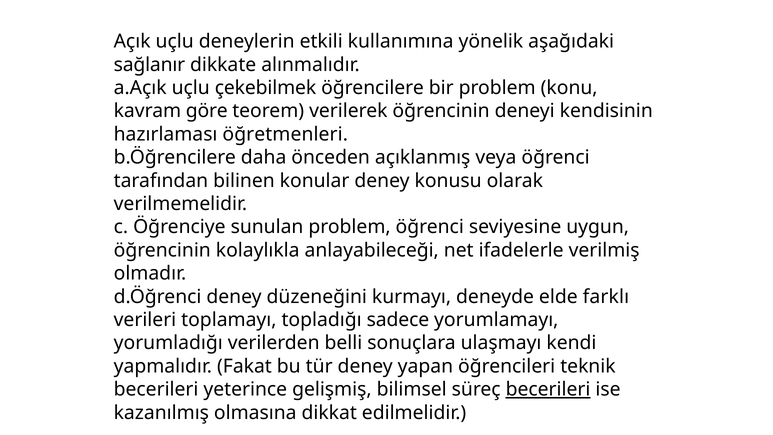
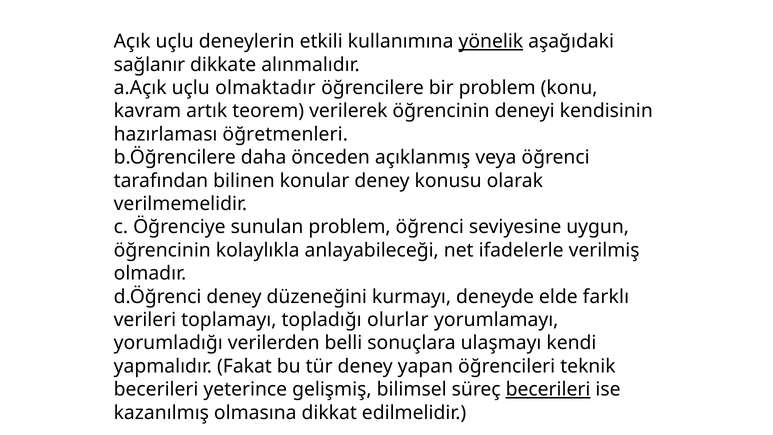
yönelik underline: none -> present
çekebilmek: çekebilmek -> olmaktadır
göre: göre -> artık
sadece: sadece -> olurlar
